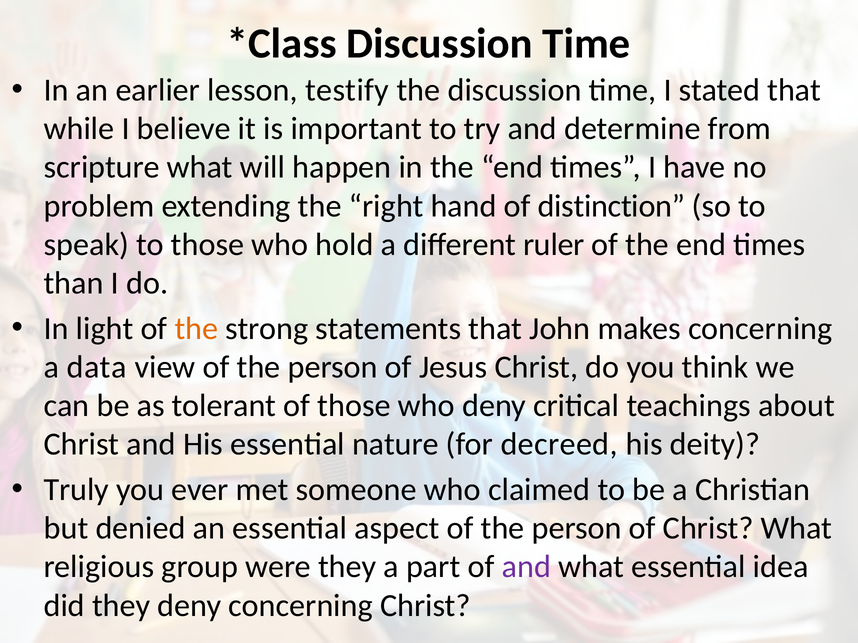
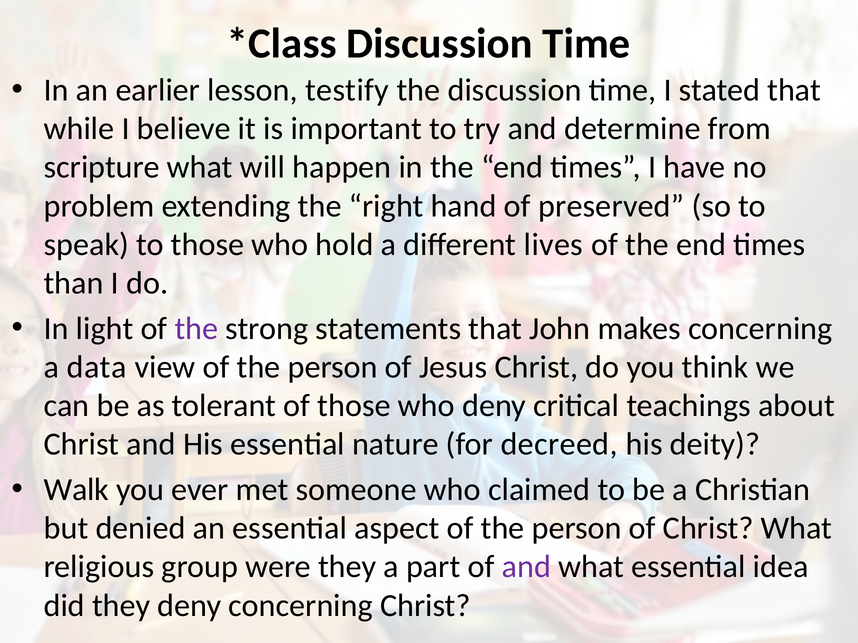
distinction: distinction -> preserved
ruler: ruler -> lives
the at (196, 329) colour: orange -> purple
Truly: Truly -> Walk
